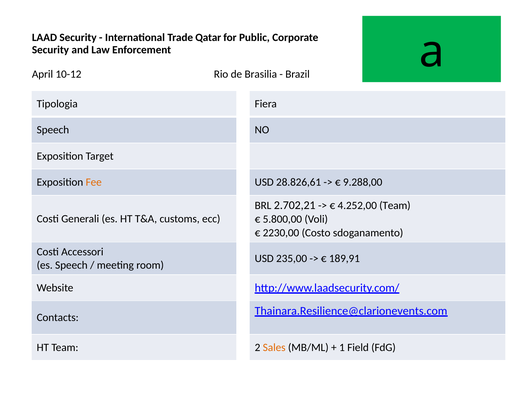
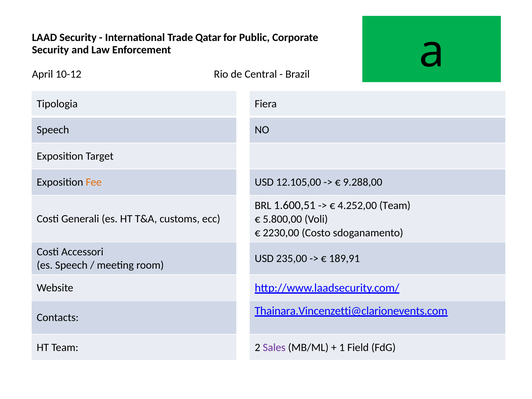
Brasilia: Brasilia -> Central
28.826,61: 28.826,61 -> 12.105,00
2.702,21: 2.702,21 -> 1.600,51
Thainara.Resilience@clarionevents.com: Thainara.Resilience@clarionevents.com -> Thainara.Vincenzetti@clarionevents.com
Sales colour: orange -> purple
